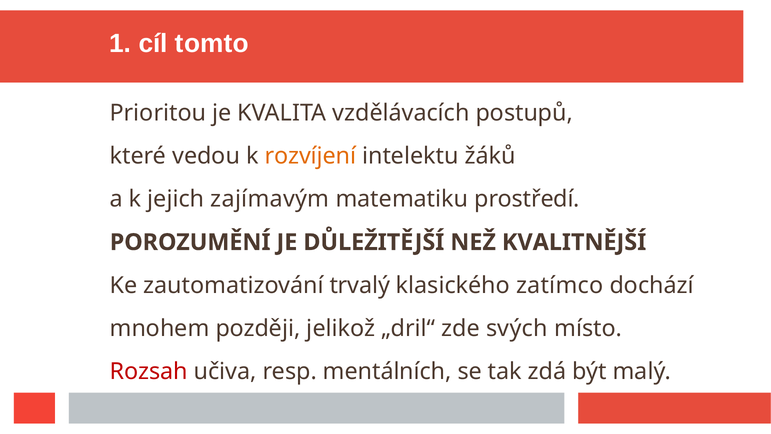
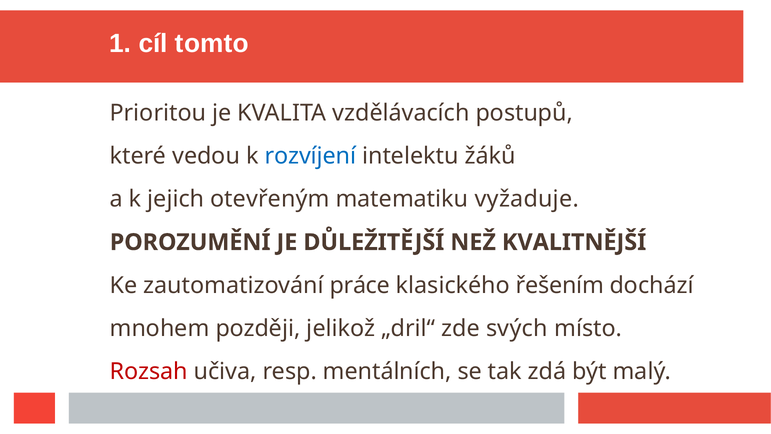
rozvíjení colour: orange -> blue
zajímavým: zajímavým -> otevřeným
prostředí: prostředí -> vyžaduje
trvalý: trvalý -> práce
zatímco: zatímco -> řešením
